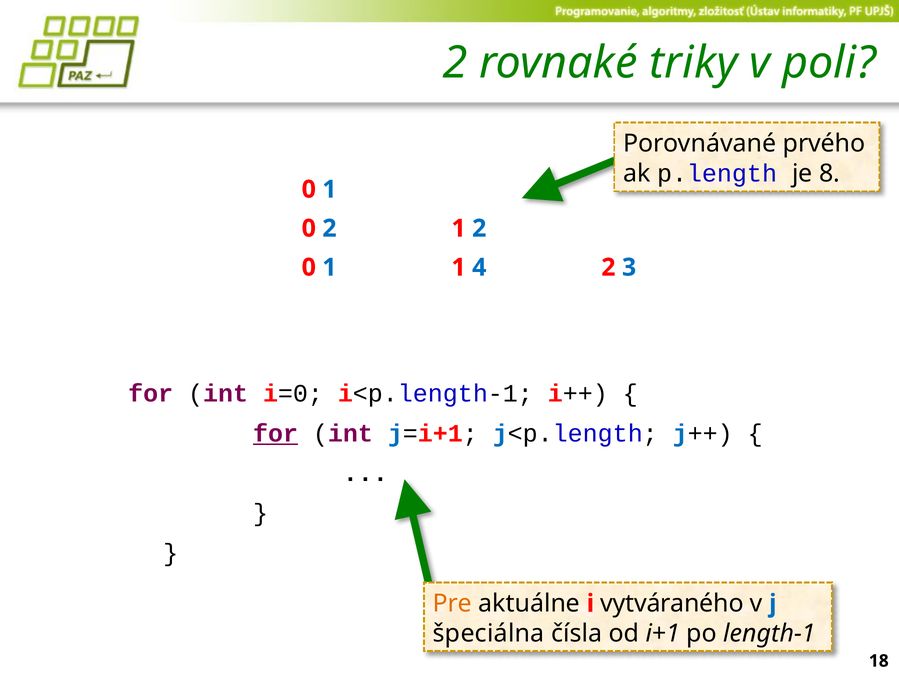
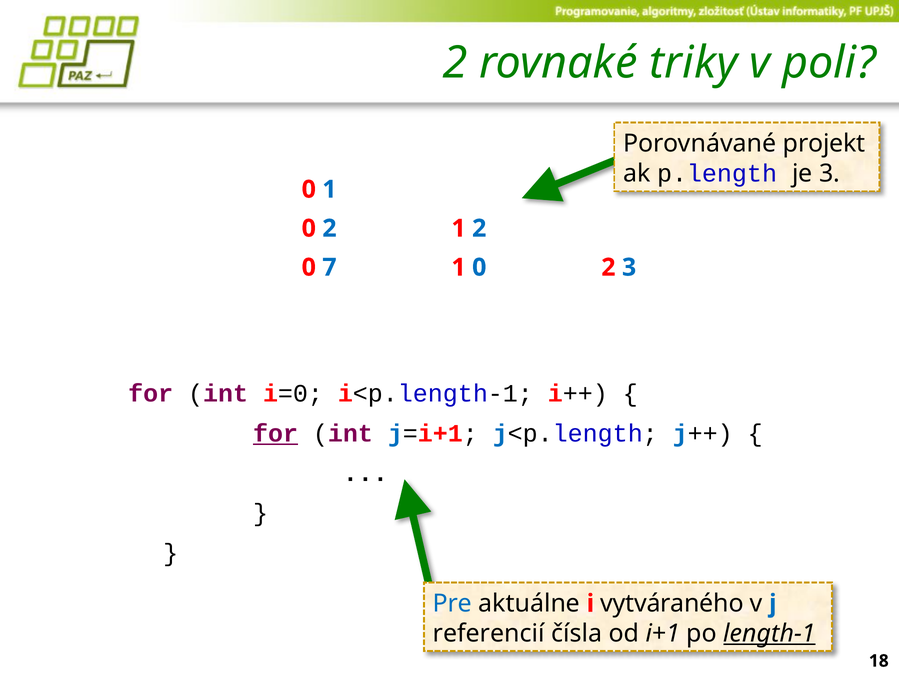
prvého: prvého -> projekt
je 8: 8 -> 3
1 at (329, 268): 1 -> 7
4 at (479, 268): 4 -> 0
Pre colour: orange -> blue
špeciálna: špeciálna -> referencií
length-1 underline: none -> present
